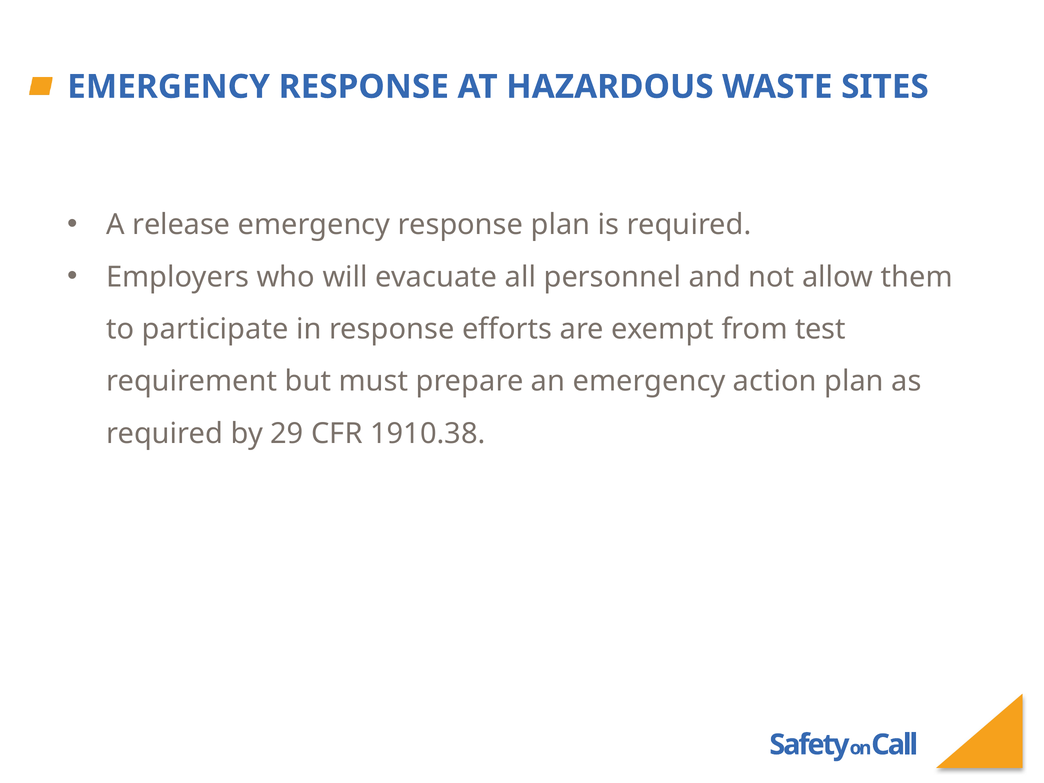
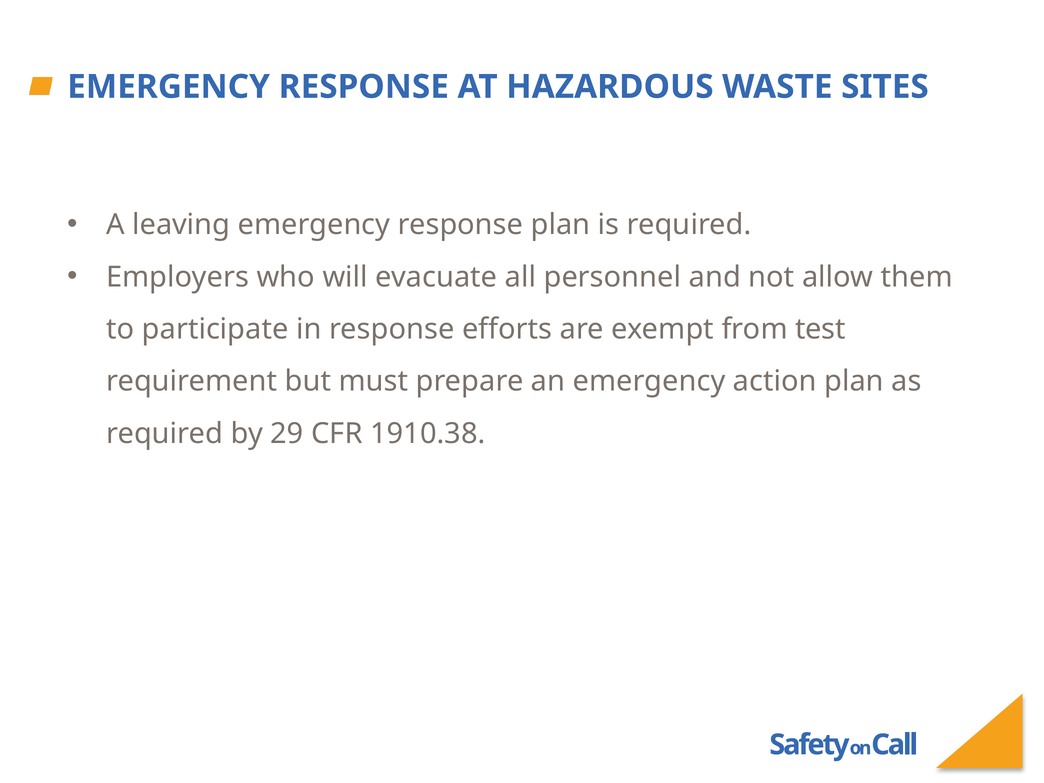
release: release -> leaving
